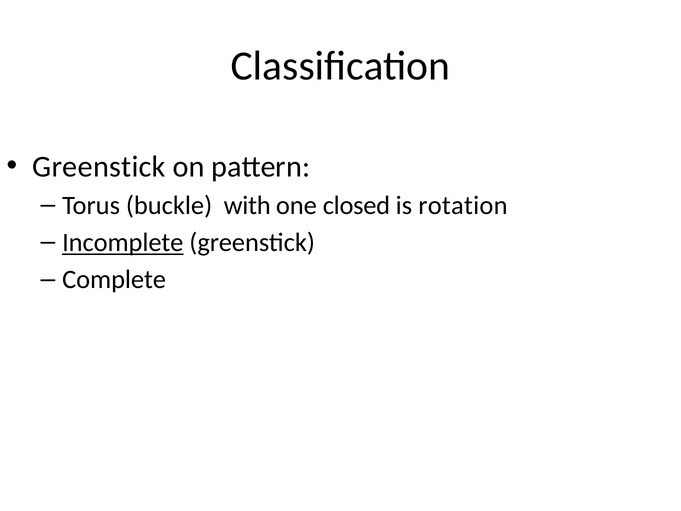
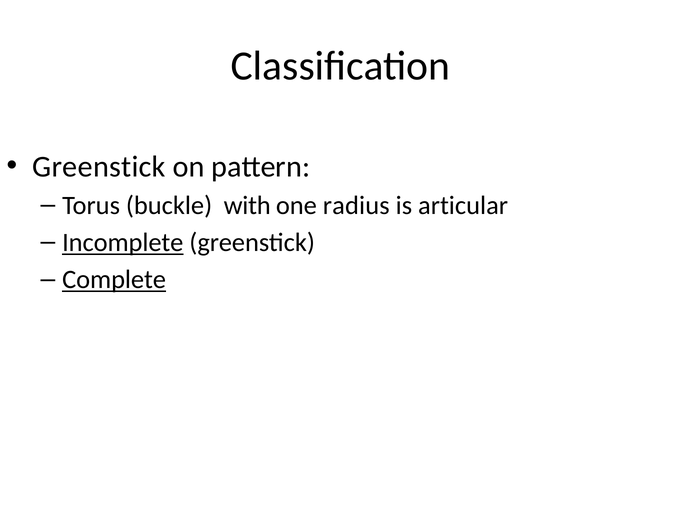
closed: closed -> radius
rotation: rotation -> articular
Complete underline: none -> present
